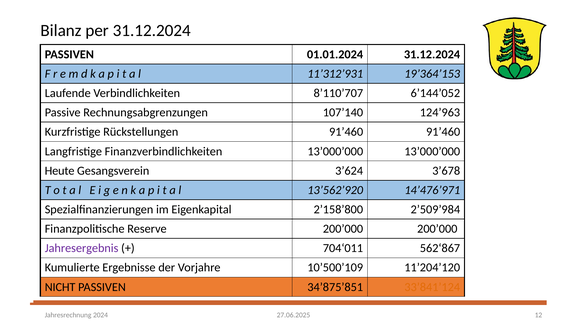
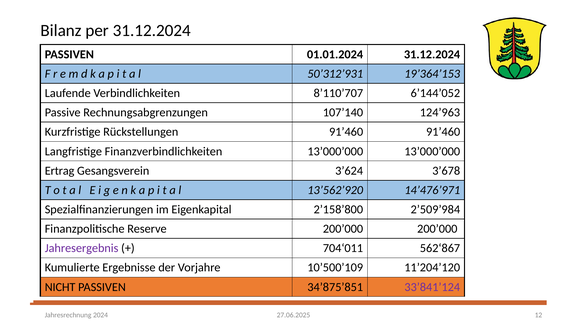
11’312’931: 11’312’931 -> 50’312’931
Heute: Heute -> Ertrag
33’841’124 colour: orange -> purple
